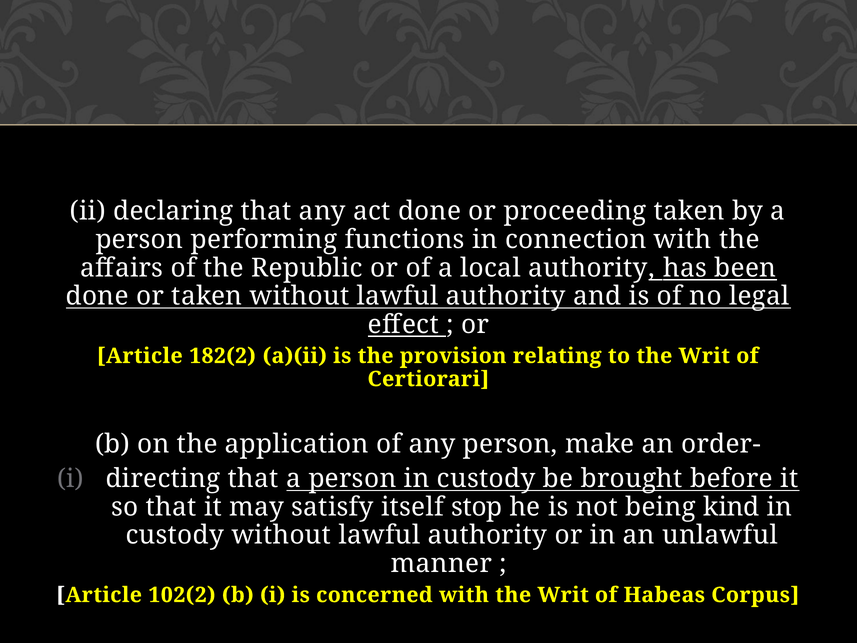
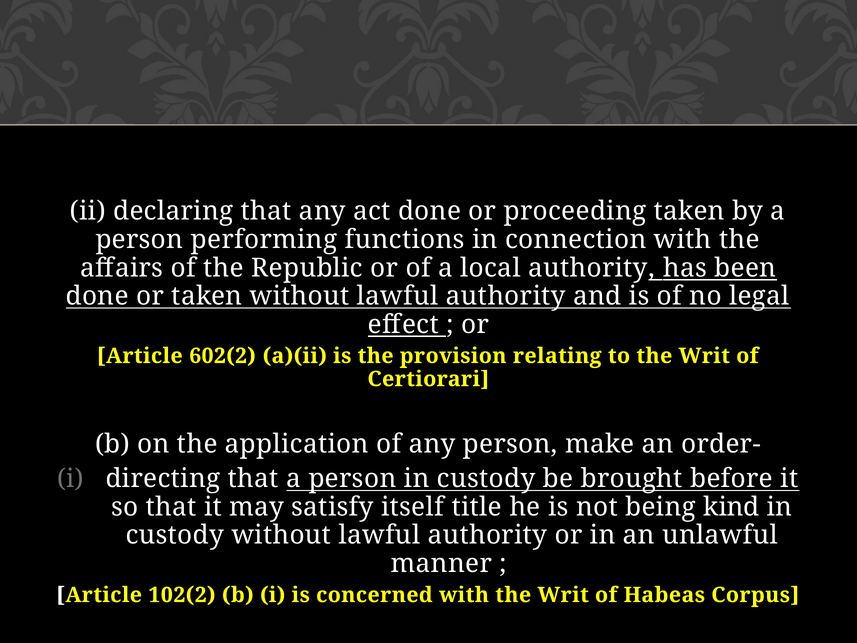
182(2: 182(2 -> 602(2
stop: stop -> title
